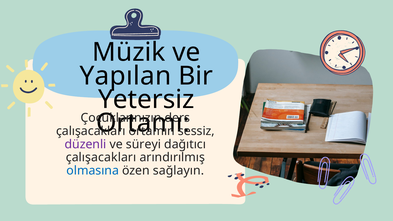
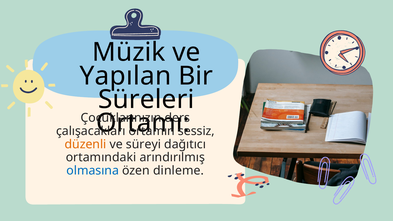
Yetersiz: Yetersiz -> Süreleri
düzenli colour: purple -> orange
çalışacakları at (101, 157): çalışacakları -> ortamındaki
sağlayın: sağlayın -> dinleme
